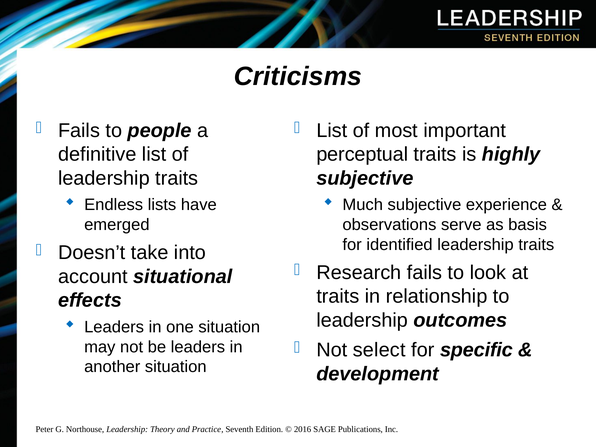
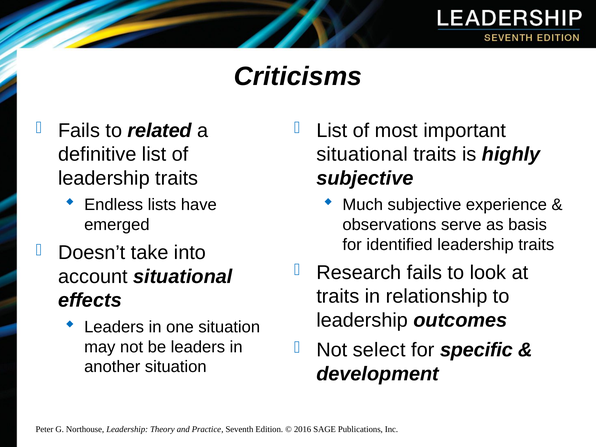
people: people -> related
perceptual at (362, 154): perceptual -> situational
